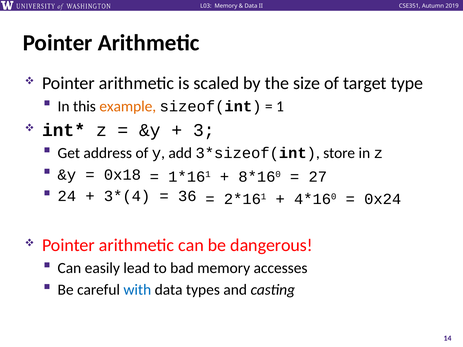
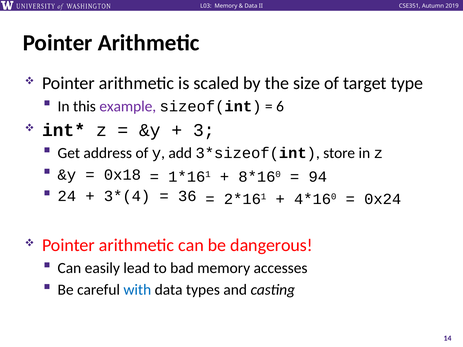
example colour: orange -> purple
1: 1 -> 6
27: 27 -> 94
